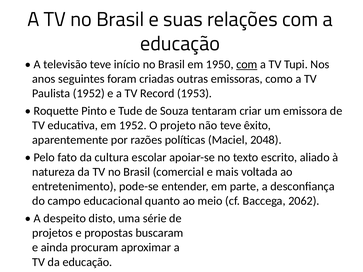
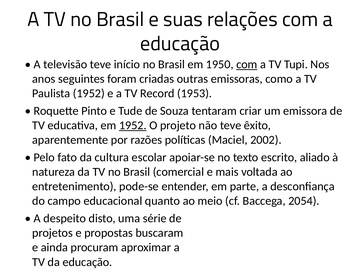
1952 at (133, 126) underline: none -> present
2048: 2048 -> 2002
2062: 2062 -> 2054
